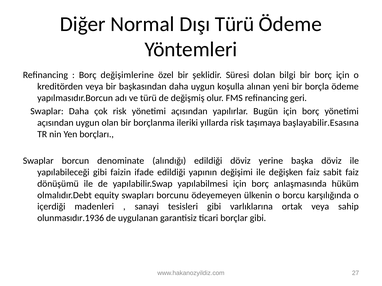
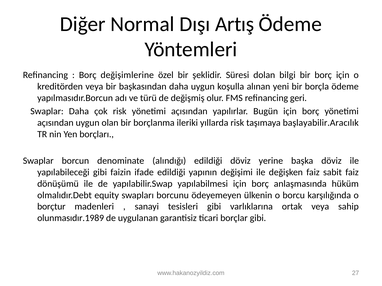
Dışı Türü: Türü -> Artış
başlayabilir.Esasına: başlayabilir.Esasına -> başlayabilir.Aracılık
içerdiği: içerdiği -> borçtur
olunmasıdır.1936: olunmasıdır.1936 -> olunmasıdır.1989
